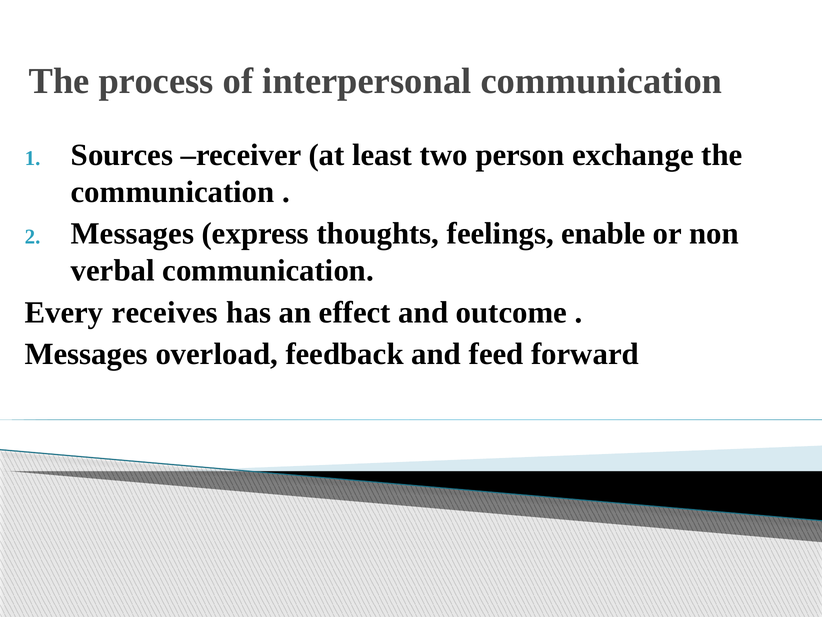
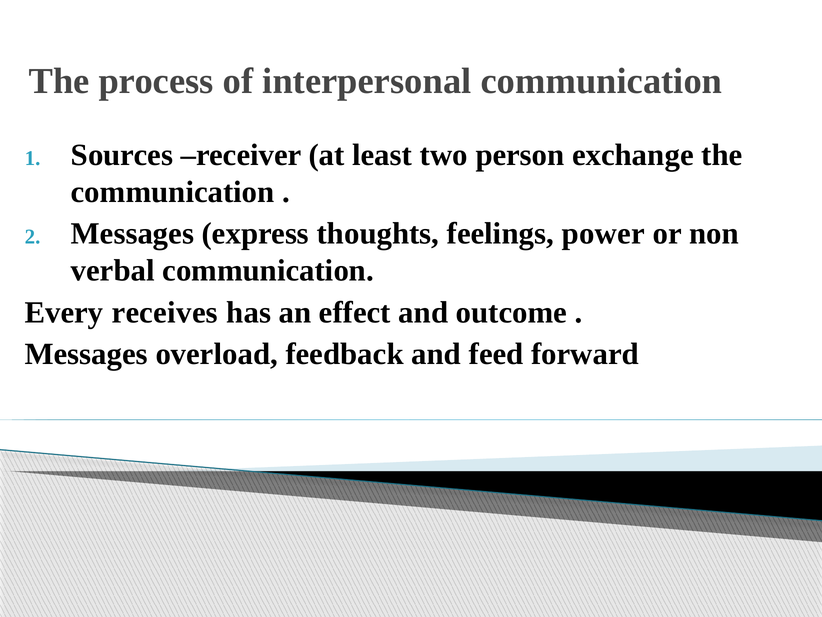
enable: enable -> power
